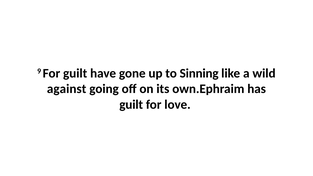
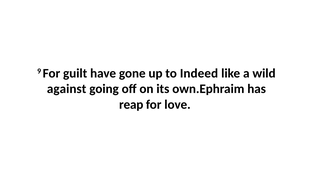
Sinning: Sinning -> Indeed
guilt at (131, 105): guilt -> reap
